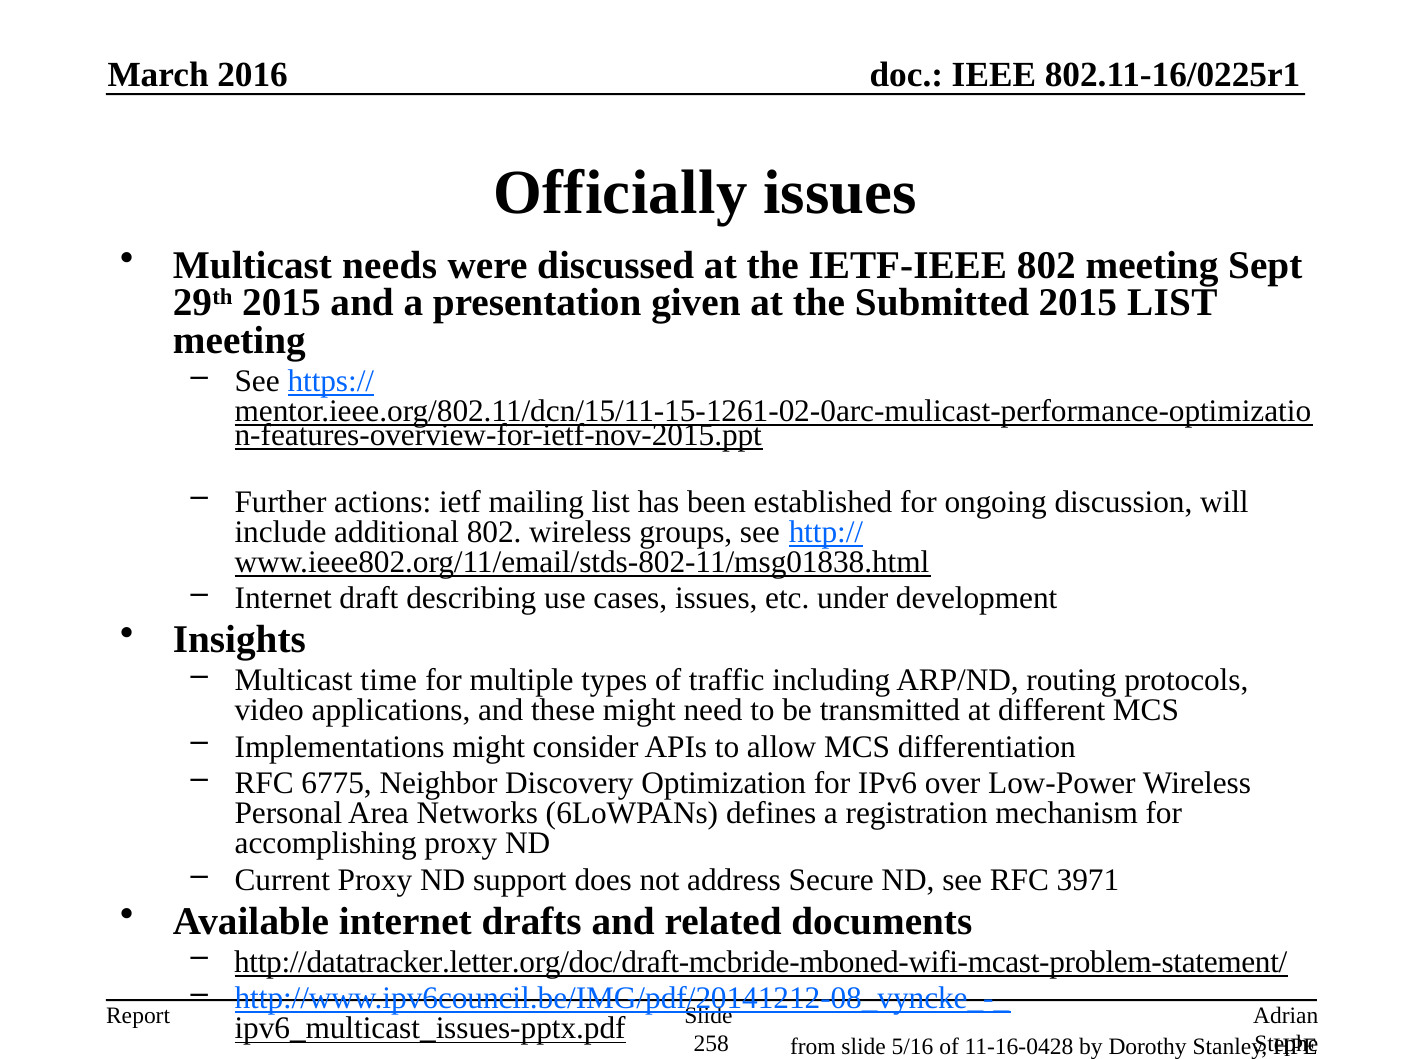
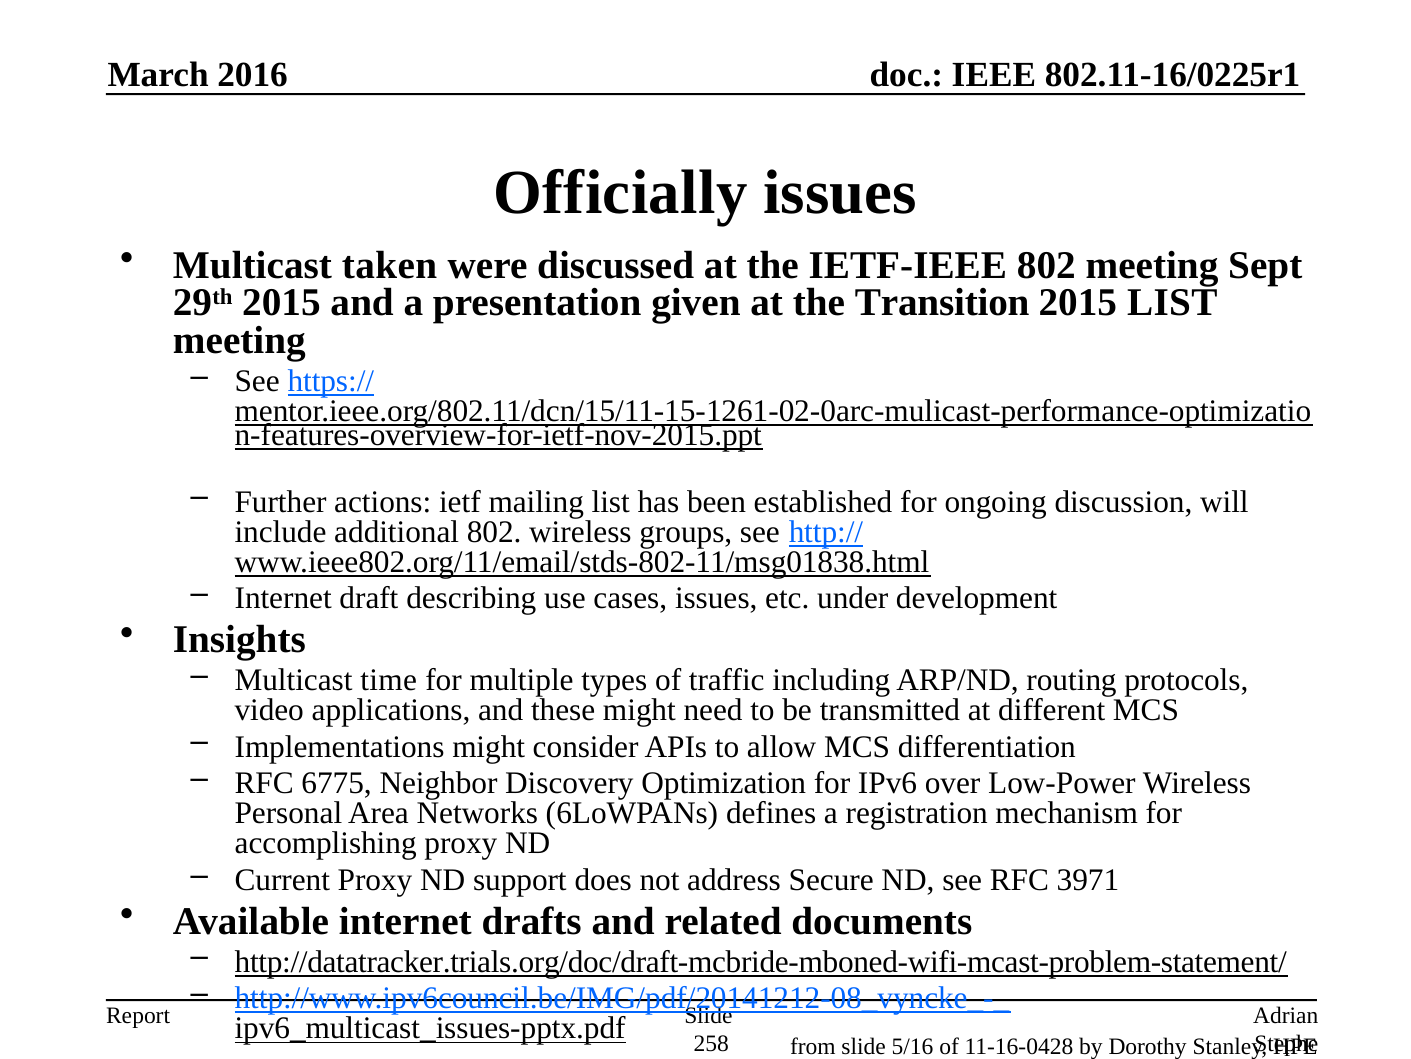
needs: needs -> taken
Submitted: Submitted -> Transition
http://datatracker.letter.org/doc/draft-mcbride-mboned-wifi-mcast-problem-statement/: http://datatracker.letter.org/doc/draft-mcbride-mboned-wifi-mcast-problem-statement/ -> http://datatracker.trials.org/doc/draft-mcbride-mboned-wifi-mcast-problem-statement/
